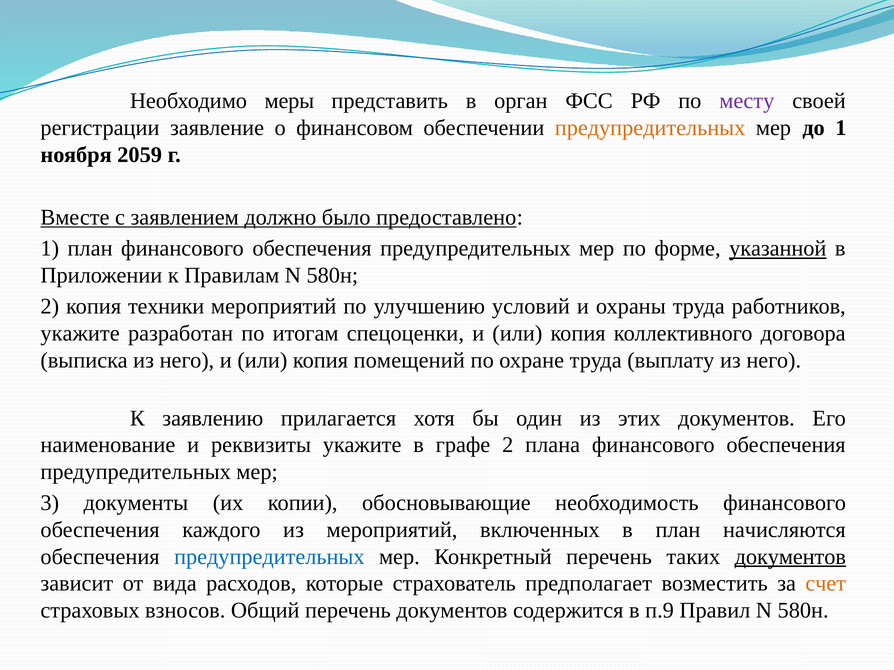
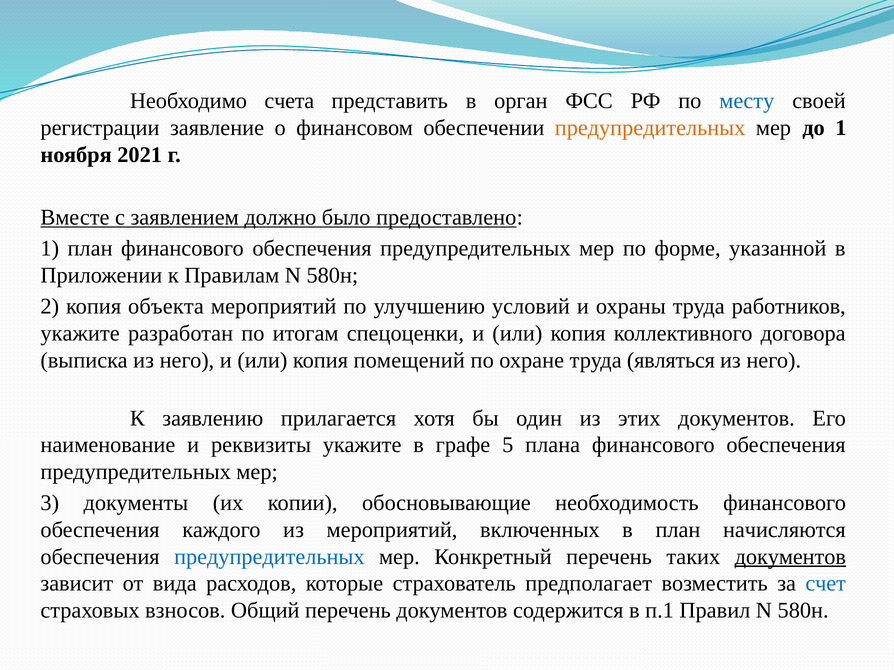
меры: меры -> счета
месту colour: purple -> blue
2059: 2059 -> 2021
указанной underline: present -> none
техники: техники -> объекта
выплату: выплату -> являться
графе 2: 2 -> 5
счет colour: orange -> blue
п.9: п.9 -> п.1
